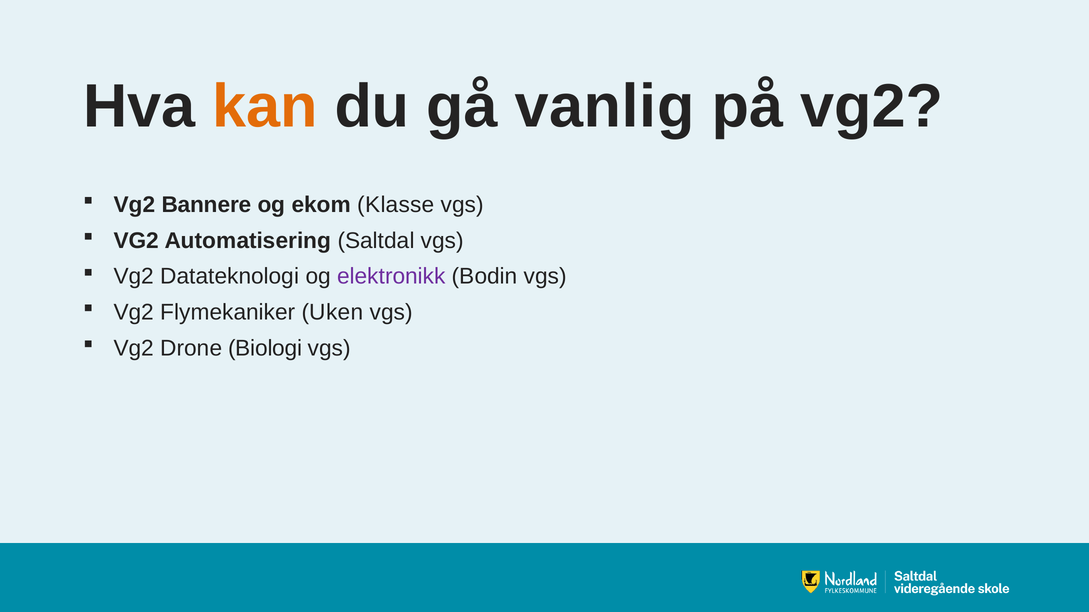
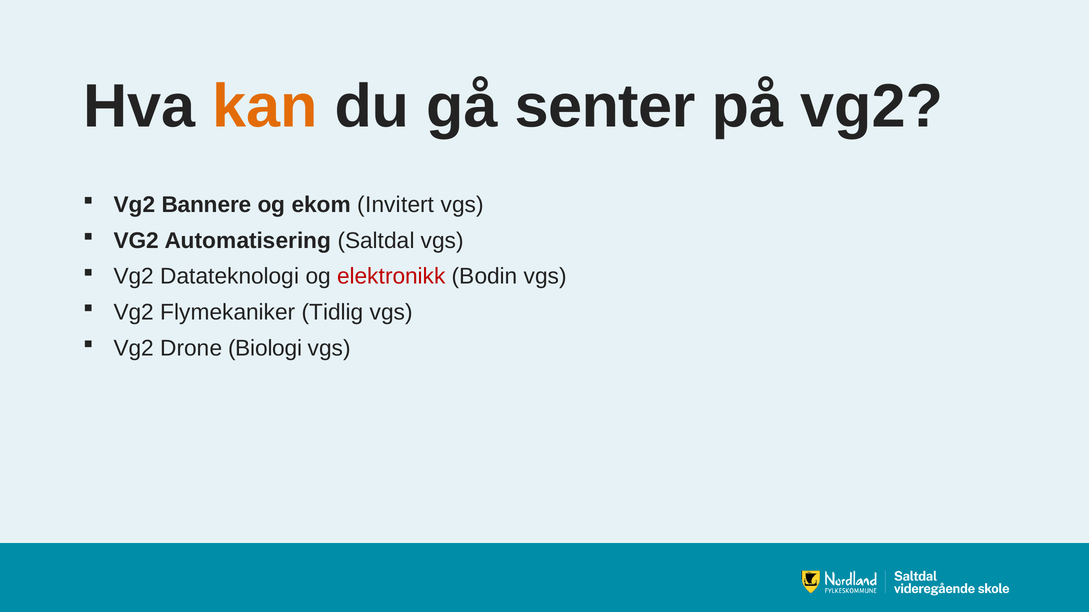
vanlig: vanlig -> senter
Klasse: Klasse -> Invitert
elektronikk colour: purple -> red
Uken: Uken -> Tidlig
